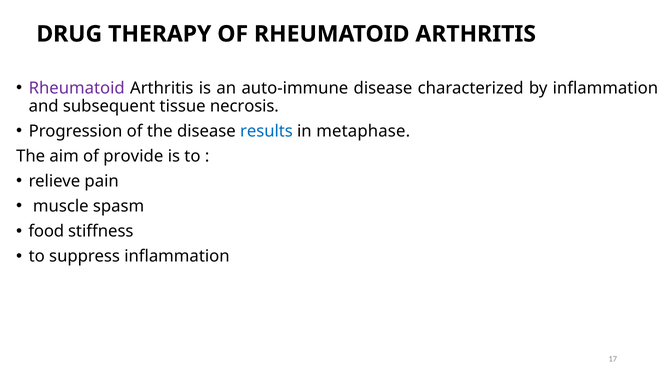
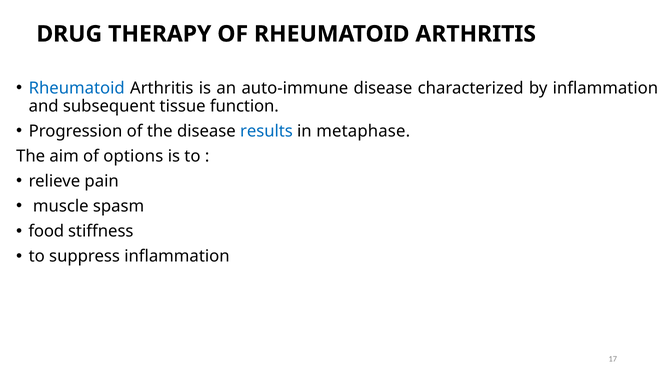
Rheumatoid at (77, 88) colour: purple -> blue
necrosis: necrosis -> function
provide: provide -> options
